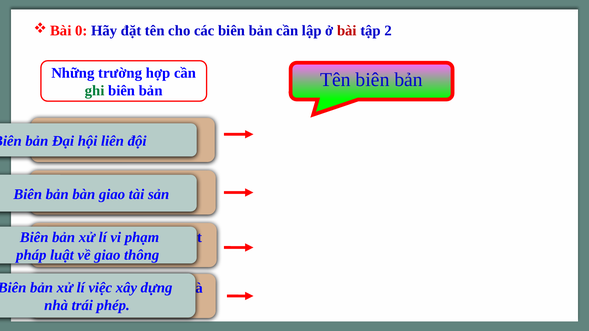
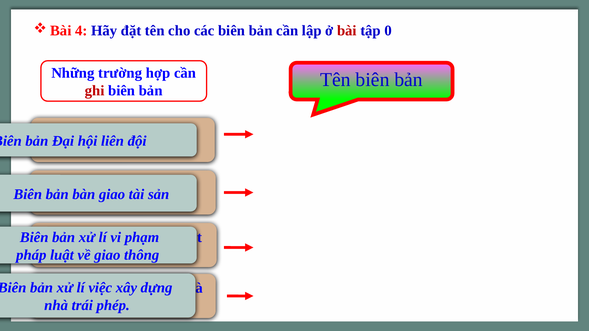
0: 0 -> 4
2: 2 -> 0
ghi colour: green -> red
